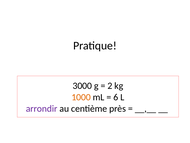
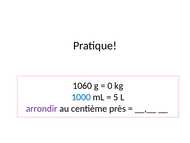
3000: 3000 -> 1060
2: 2 -> 0
1000 colour: orange -> blue
6: 6 -> 5
